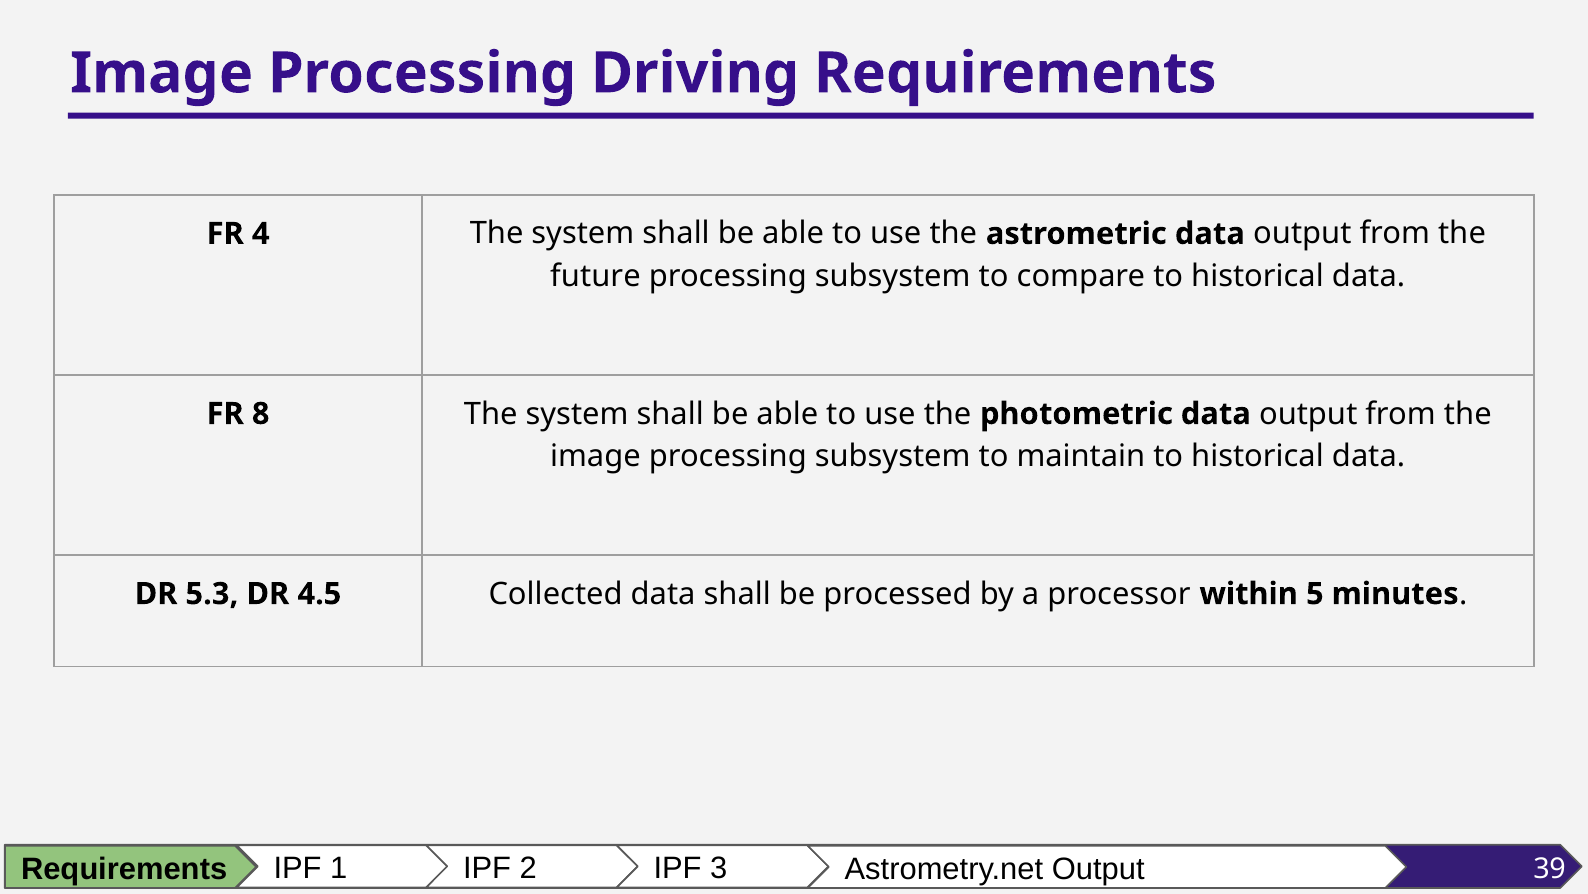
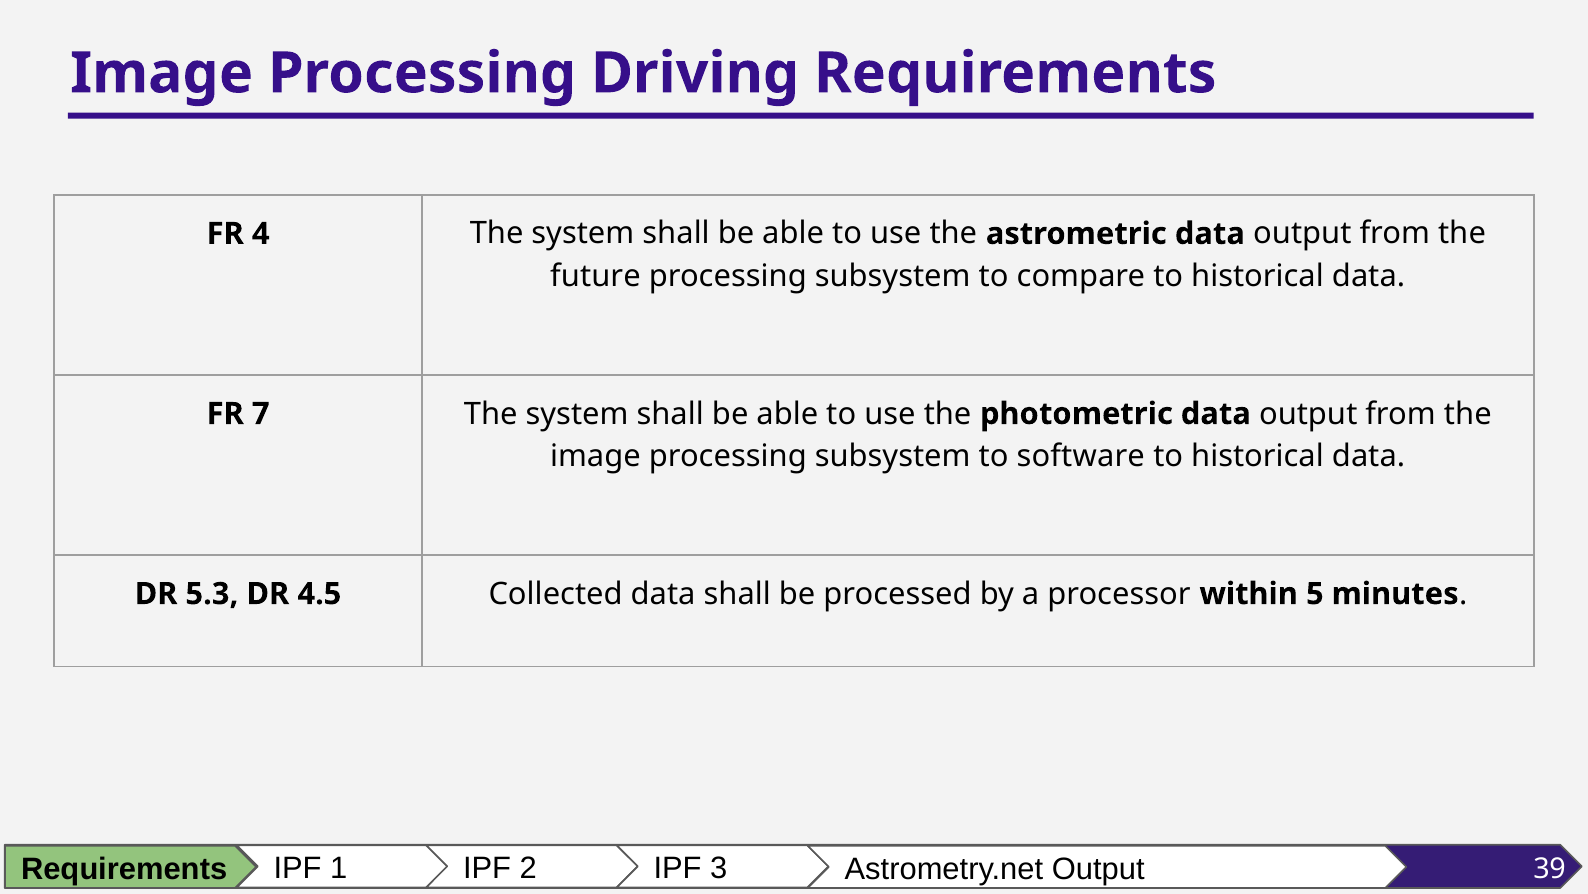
8: 8 -> 7
maintain: maintain -> software
